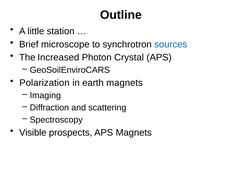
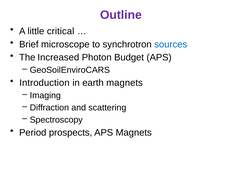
Outline colour: black -> purple
station: station -> critical
Crystal: Crystal -> Budget
Polarization: Polarization -> Introduction
Visible: Visible -> Period
